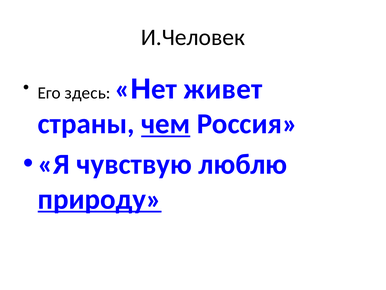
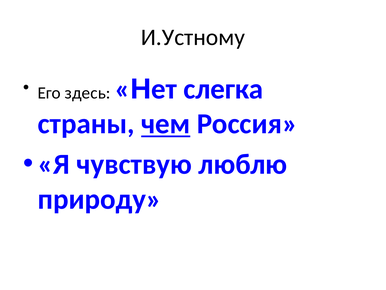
И.Человек: И.Человек -> И.Устному
живет: живет -> слегка
природу underline: present -> none
